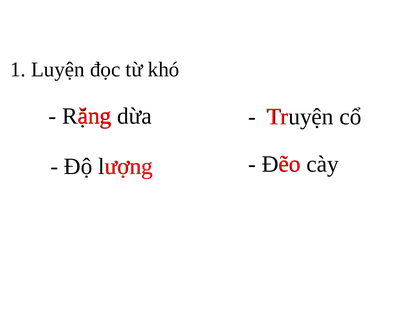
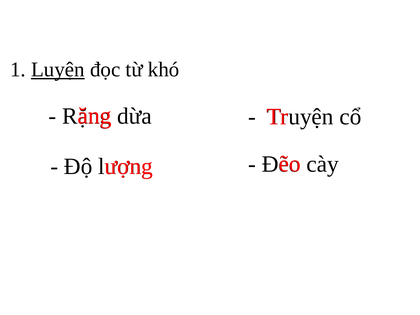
Luyện underline: none -> present
